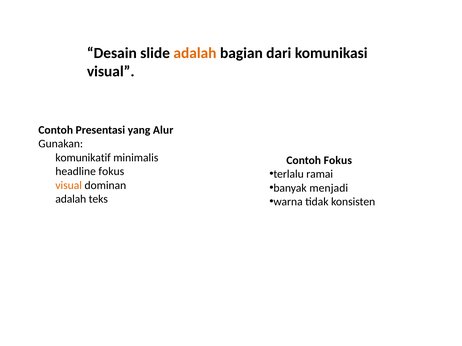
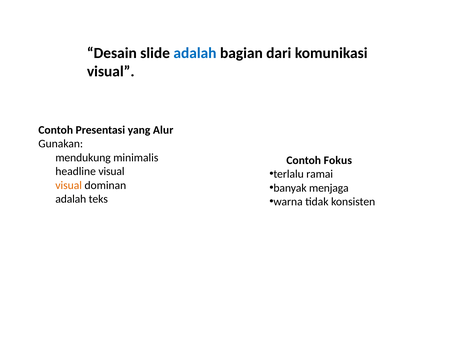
adalah at (195, 53) colour: orange -> blue
komunikatif: komunikatif -> mendukung
headline fokus: fokus -> visual
menjadi: menjadi -> menjaga
